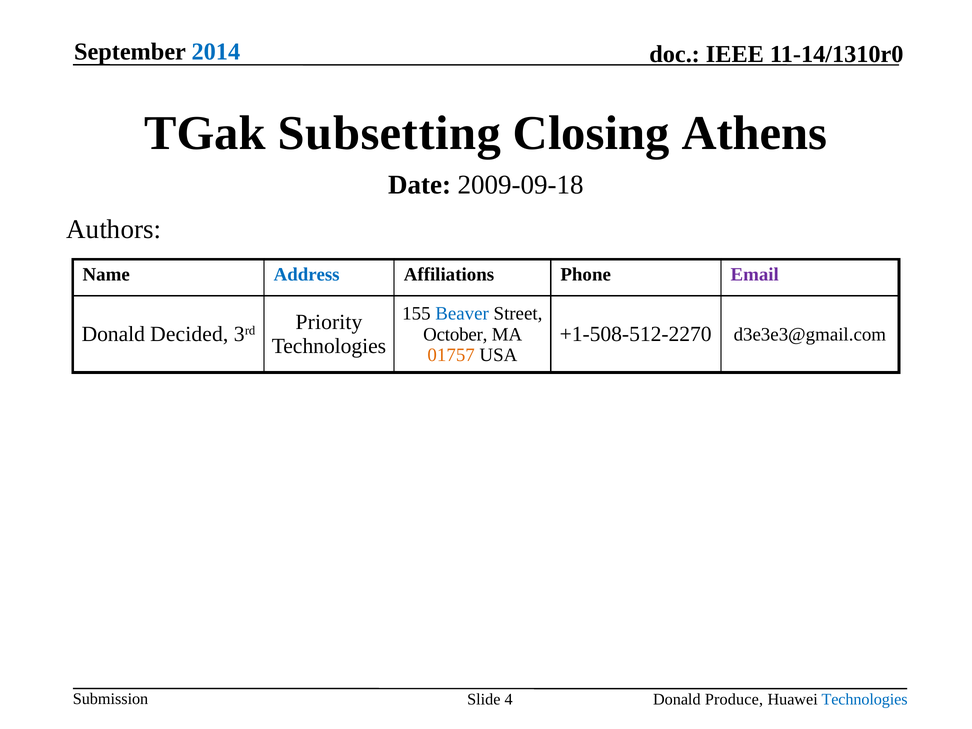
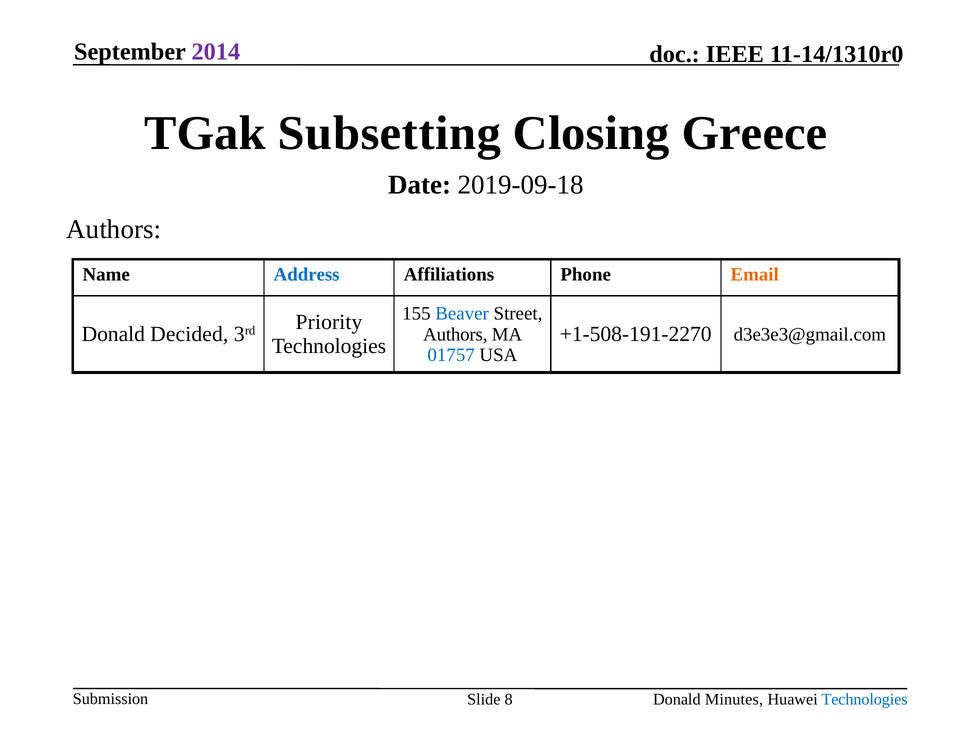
2014 colour: blue -> purple
Athens: Athens -> Greece
2009-09-18: 2009-09-18 -> 2019-09-18
Email colour: purple -> orange
+1-508-512-2270: +1-508-512-2270 -> +1-508-191-2270
October at (455, 334): October -> Authors
01757 colour: orange -> blue
4: 4 -> 8
Produce: Produce -> Minutes
